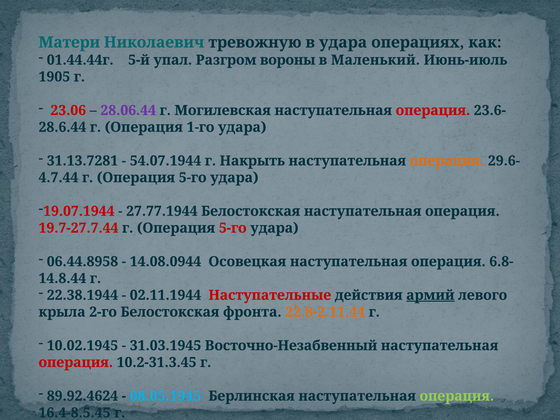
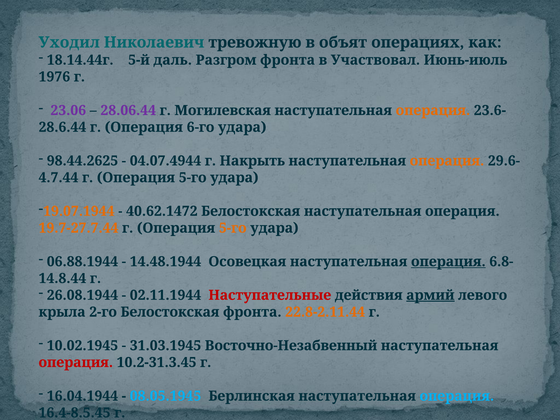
Матери: Матери -> Уходил
в удара: удара -> объят
01.44.44г: 01.44.44г -> 18.14.44г
упал: упал -> даль
Разгром вороны: вороны -> фронта
Маленький: Маленький -> Участвовал
1905: 1905 -> 1976
23.06 colour: red -> purple
операция at (433, 110) colour: red -> orange
1-го: 1-го -> 6-го
31.13.7281: 31.13.7281 -> 98.44.2625
54.07.1944: 54.07.1944 -> 04.07.4944
19.07.1944 colour: red -> orange
27.77.1944: 27.77.1944 -> 40.62.1472
19.7-27.7.44 colour: red -> orange
5-го at (233, 228) colour: red -> orange
06.44.8958: 06.44.8958 -> 06.88.1944
14.08.0944: 14.08.0944 -> 14.48.1944
операция at (448, 262) underline: none -> present
22.38.1944: 22.38.1944 -> 26.08.1944
89.92.4624: 89.92.4624 -> 16.04.1944
операция at (457, 396) colour: light green -> light blue
